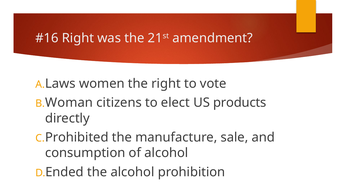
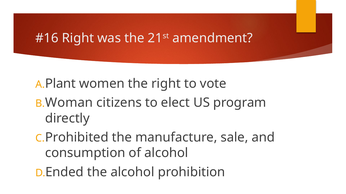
Laws: Laws -> Plant
products: products -> program
